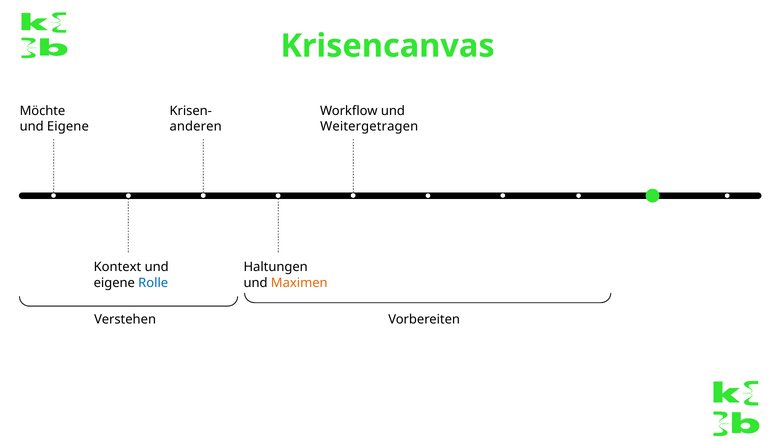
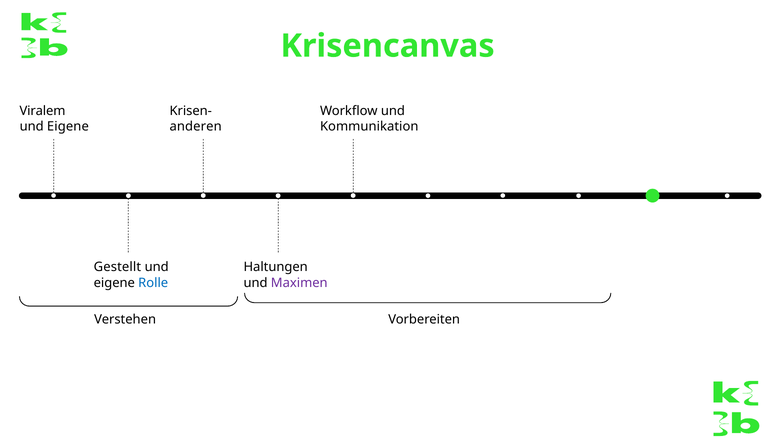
Möchte: Möchte -> Viralem
Weitergetragen: Weitergetragen -> Kommunikation
Kontext: Kontext -> Gestellt
Maximen colour: orange -> purple
